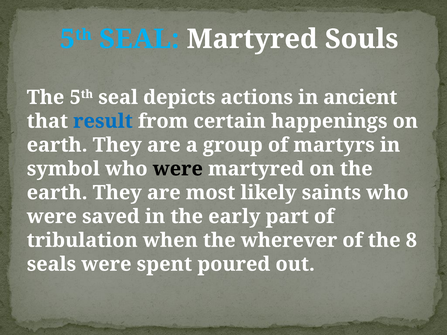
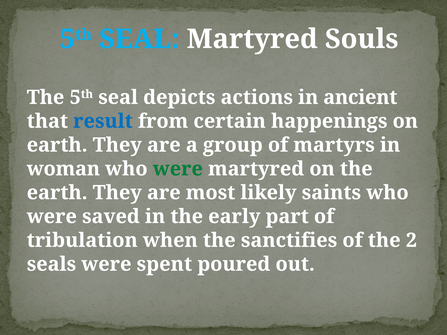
symbol: symbol -> woman
were at (178, 169) colour: black -> green
wherever: wherever -> sanctifies
8: 8 -> 2
